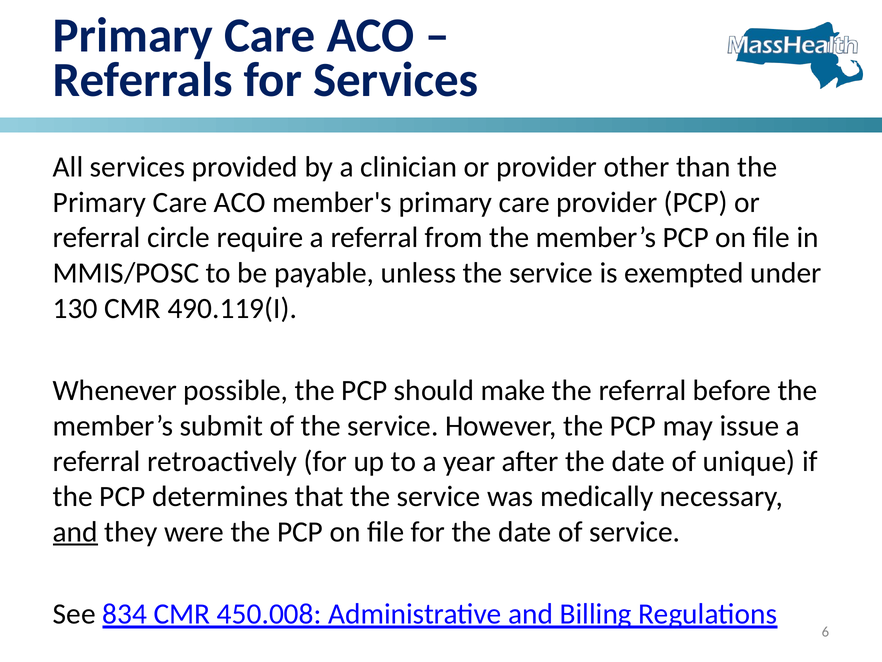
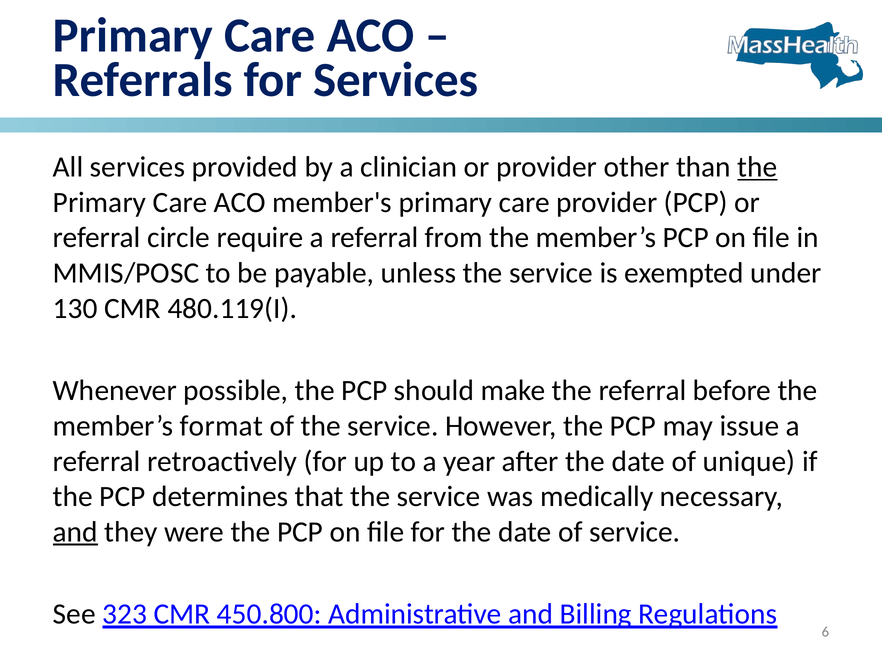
the at (757, 167) underline: none -> present
490.119(I: 490.119(I -> 480.119(I
submit: submit -> format
834: 834 -> 323
450.008: 450.008 -> 450.800
